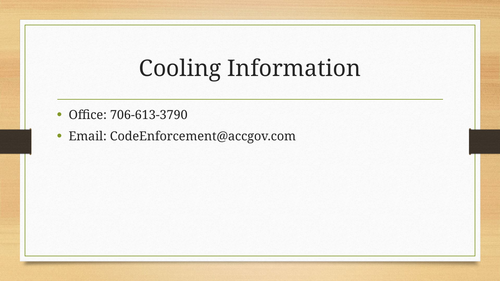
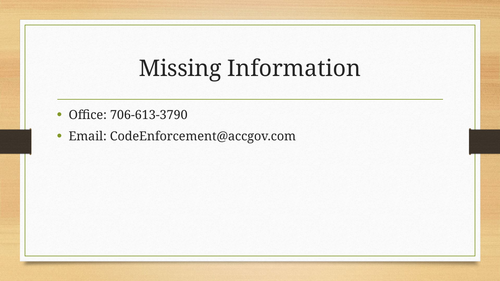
Cooling: Cooling -> Missing
